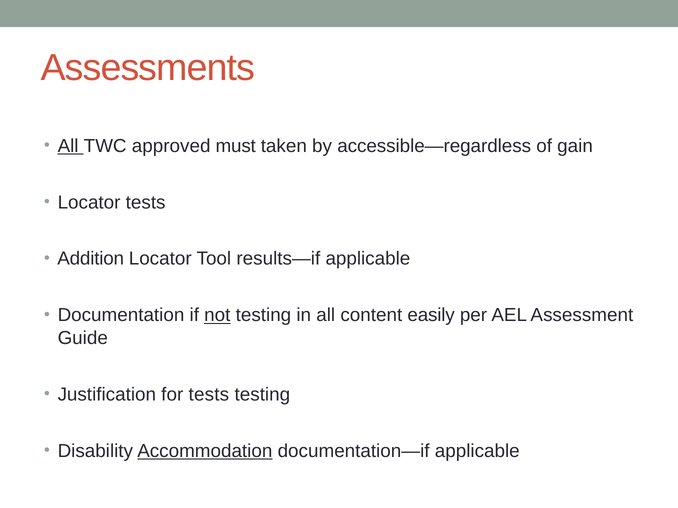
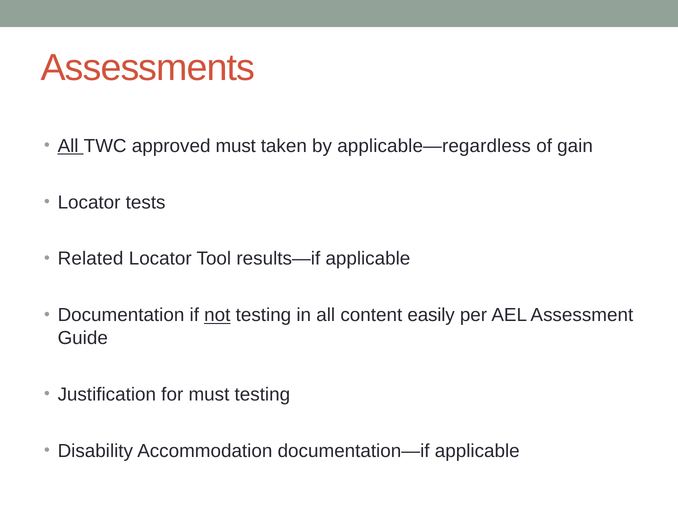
accessible—regardless: accessible—regardless -> applicable—regardless
Addition: Addition -> Related
for tests: tests -> must
Accommodation underline: present -> none
